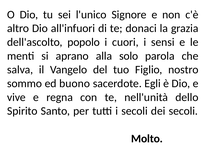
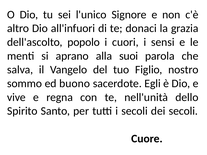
solo: solo -> suoi
Molto: Molto -> Cuore
